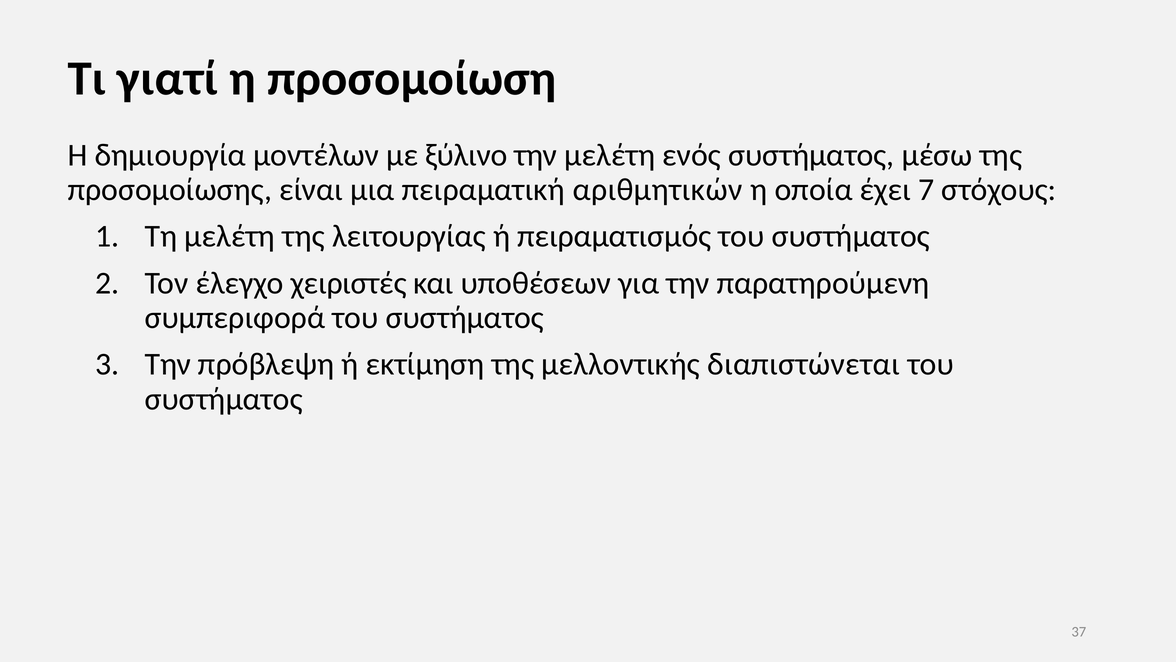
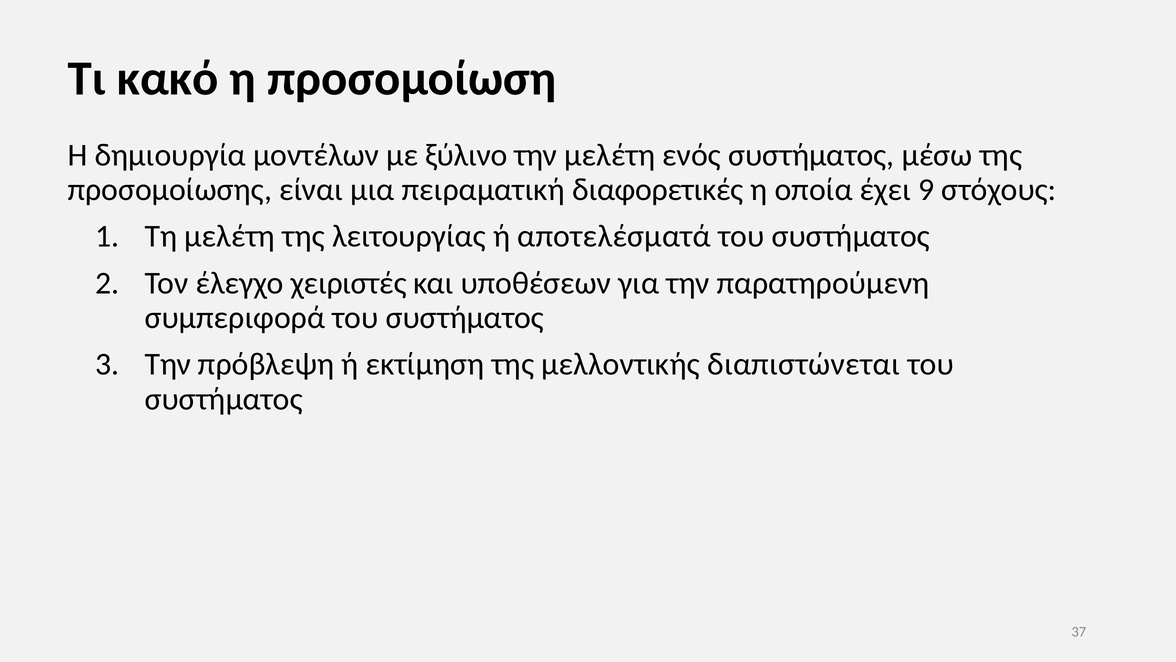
γιατί: γιατί -> κακό
αριθμητικών: αριθμητικών -> διαφορετικές
7: 7 -> 9
πειραματισμός: πειραματισμός -> αποτελέσματά
